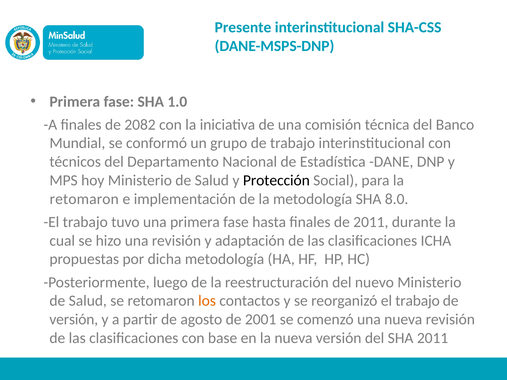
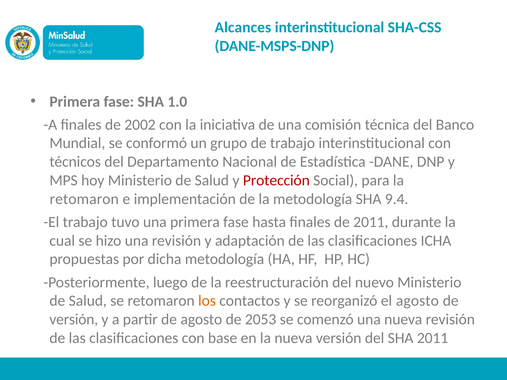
Presente: Presente -> Alcances
2082: 2082 -> 2002
Protección colour: black -> red
8.0: 8.0 -> 9.4
reorganizó el trabajo: trabajo -> agosto
2001: 2001 -> 2053
